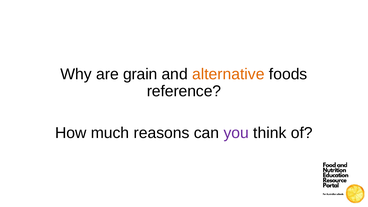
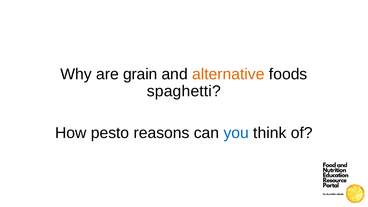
reference: reference -> spaghetti
much: much -> pesto
you colour: purple -> blue
